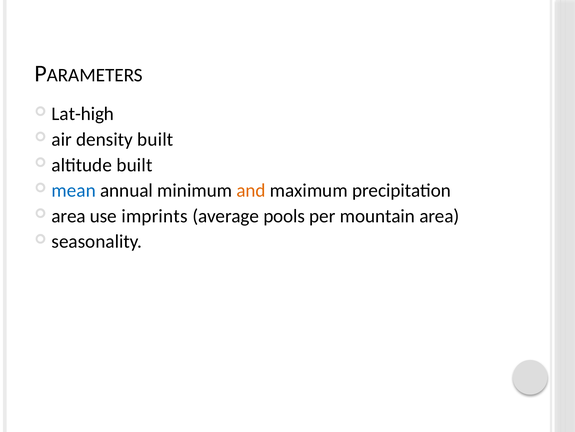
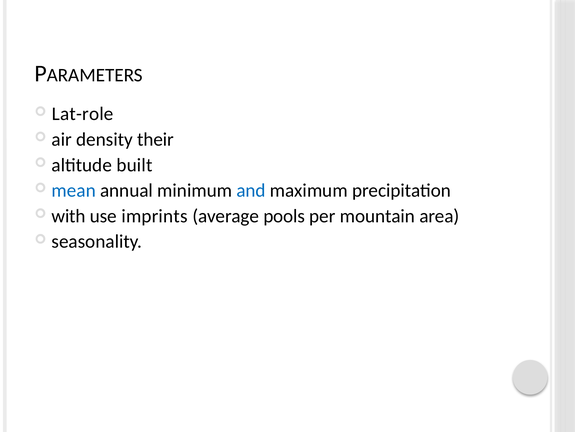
Lat-high: Lat-high -> Lat-role
density built: built -> their
and colour: orange -> blue
area at (69, 216): area -> with
